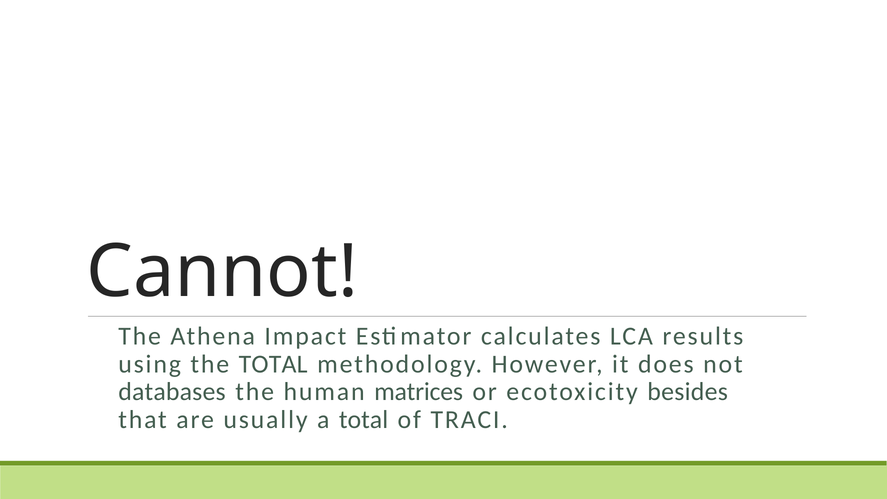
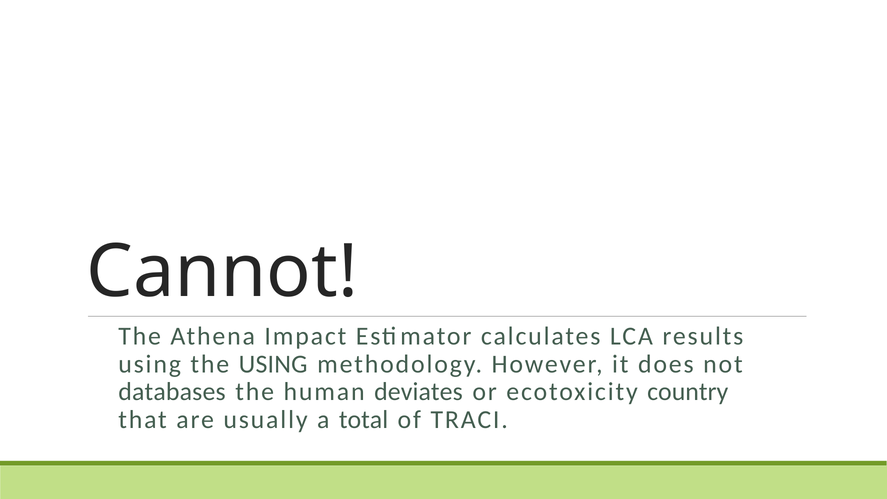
the TOTAL: TOTAL -> USING
matrices: matrices -> deviates
besides: besides -> country
